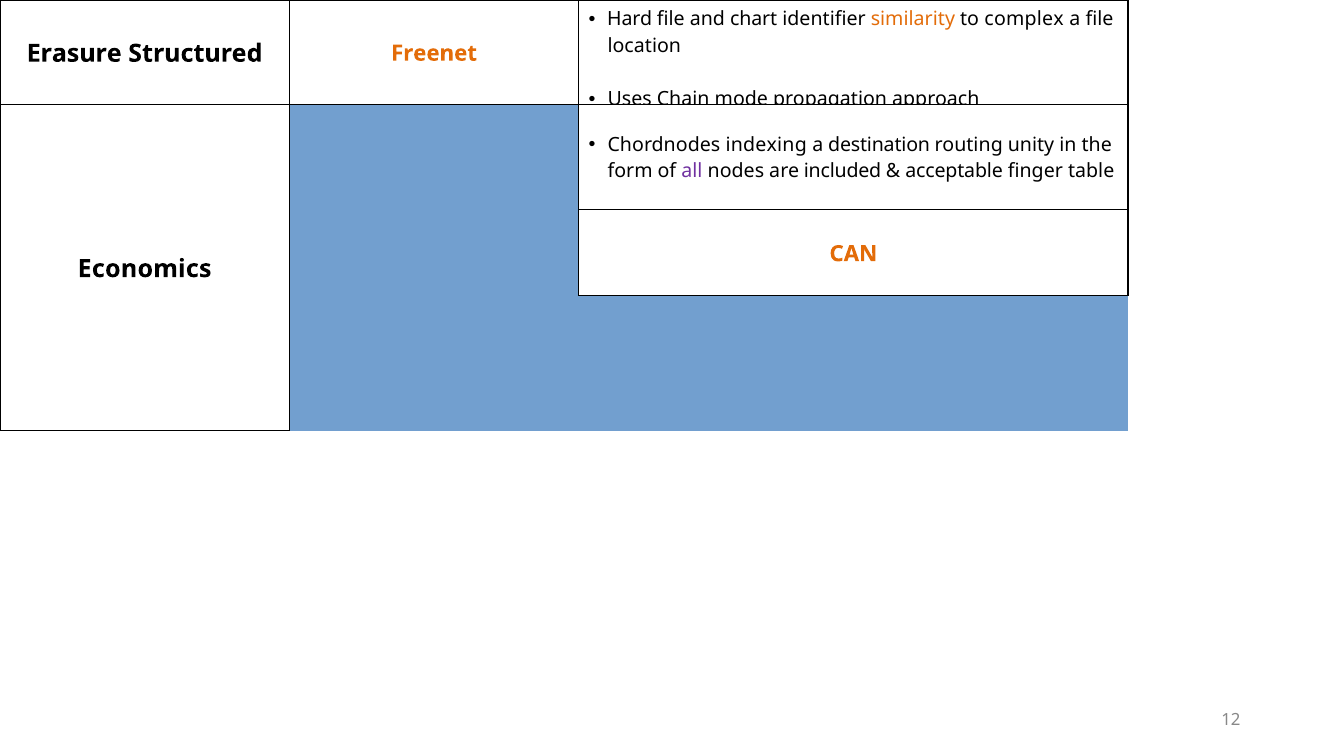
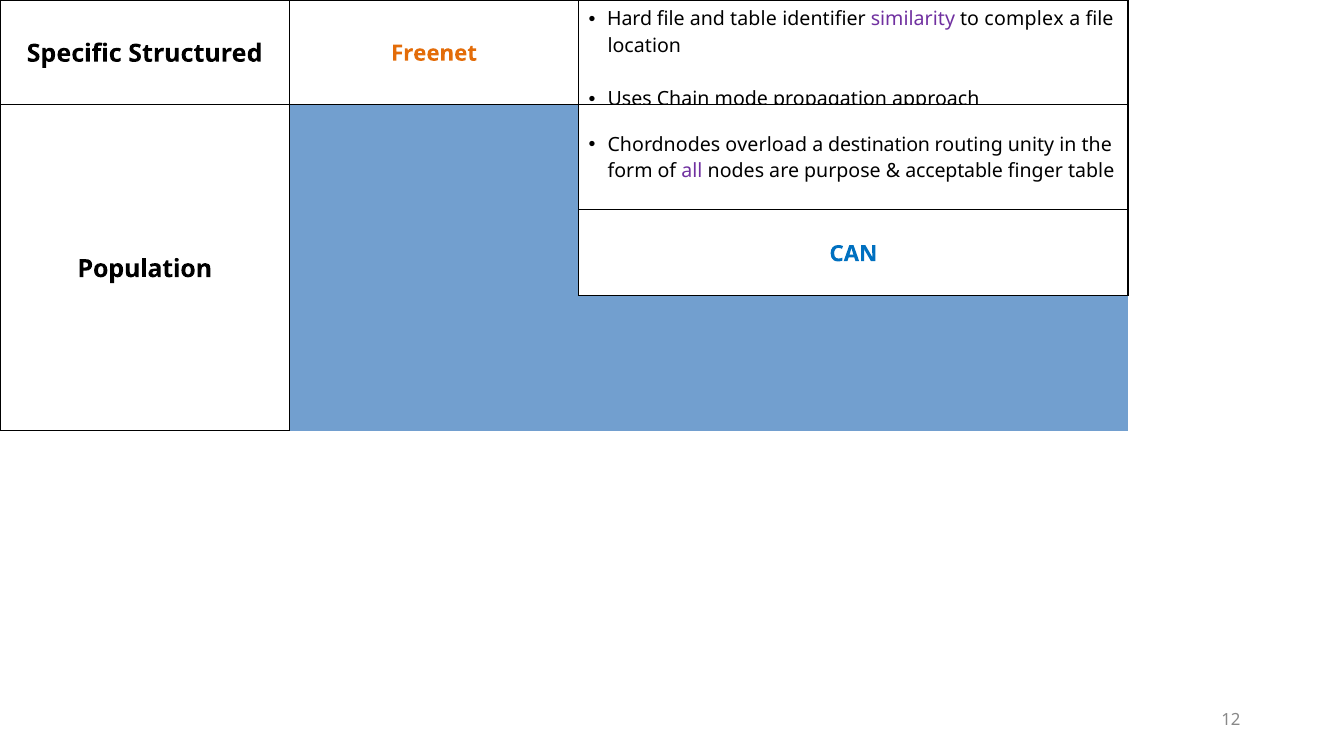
and chart: chart -> table
similarity colour: orange -> purple
Erasure: Erasure -> Specific
indexing: indexing -> overload
included: included -> purpose
CAN colour: orange -> blue
Economics: Economics -> Population
